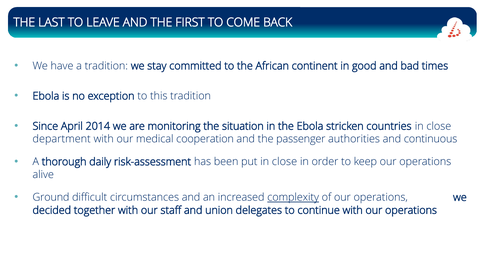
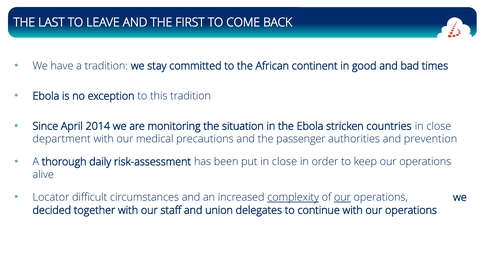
cooperation: cooperation -> precautions
continuous: continuous -> prevention
Ground: Ground -> Locator
our at (342, 197) underline: none -> present
